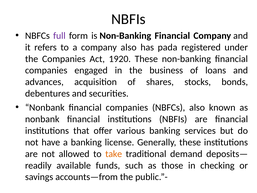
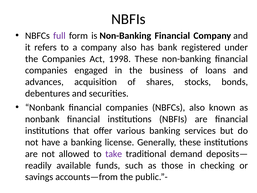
pada: pada -> bank
1920: 1920 -> 1998
take colour: orange -> purple
